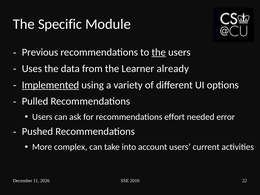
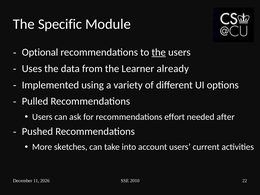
Previous: Previous -> Optional
Implemented underline: present -> none
error: error -> after
complex: complex -> sketches
